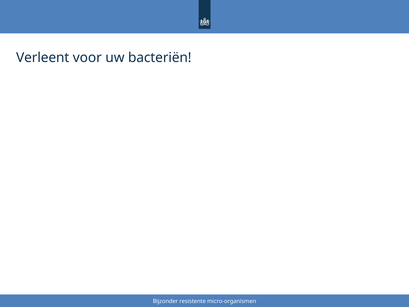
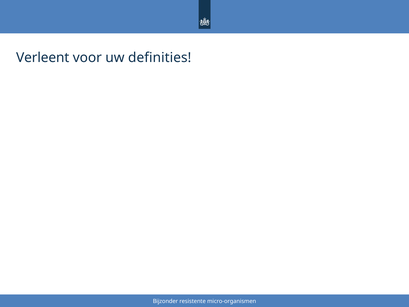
bacteriën: bacteriën -> definities
